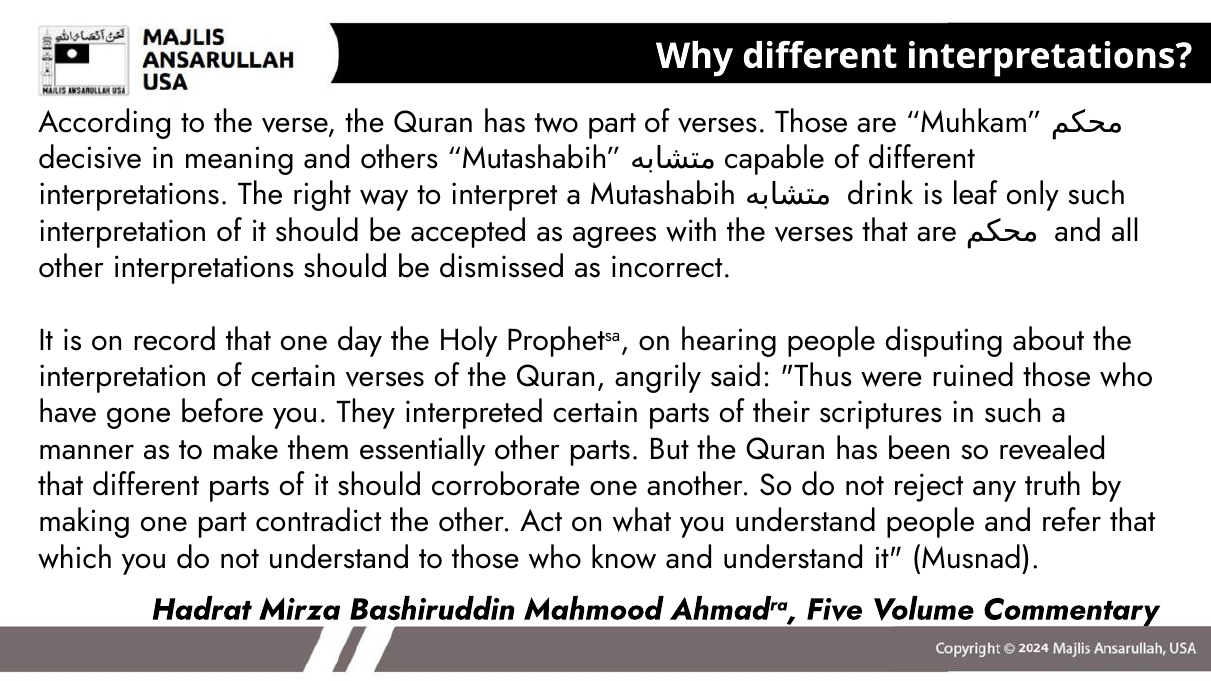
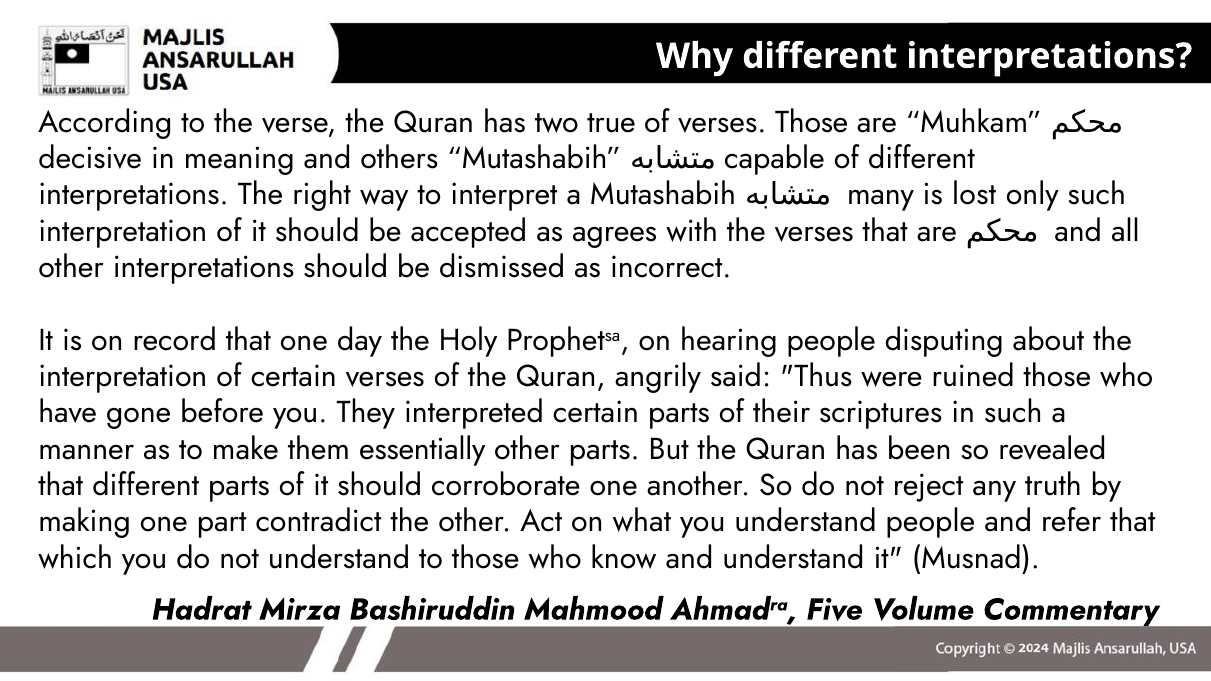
two part: part -> true
drink: drink -> many
leaf: leaf -> lost
